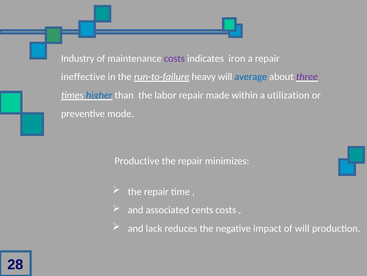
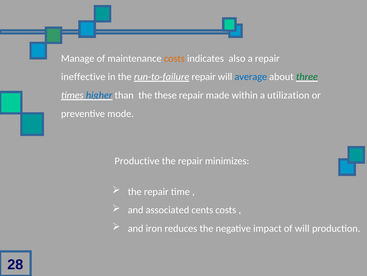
Industry: Industry -> Manage
costs at (174, 58) colour: purple -> orange
iron: iron -> also
run-to-failure heavy: heavy -> repair
three colour: purple -> green
labor: labor -> these
lack: lack -> iron
